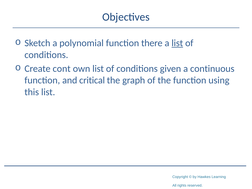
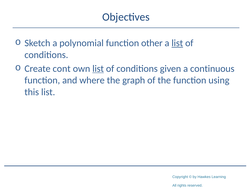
there: there -> other
list at (98, 69) underline: none -> present
critical: critical -> where
